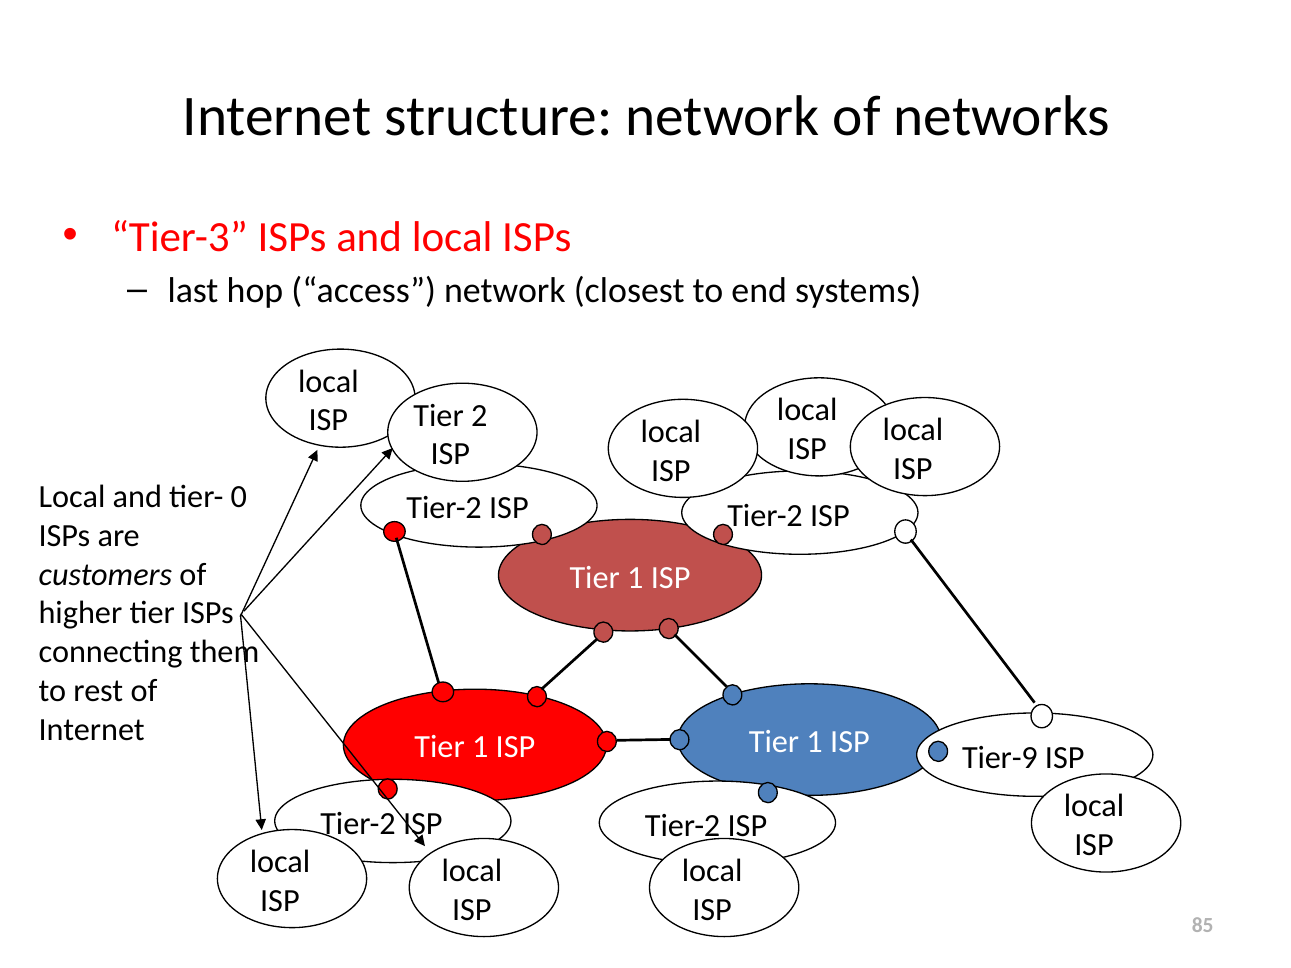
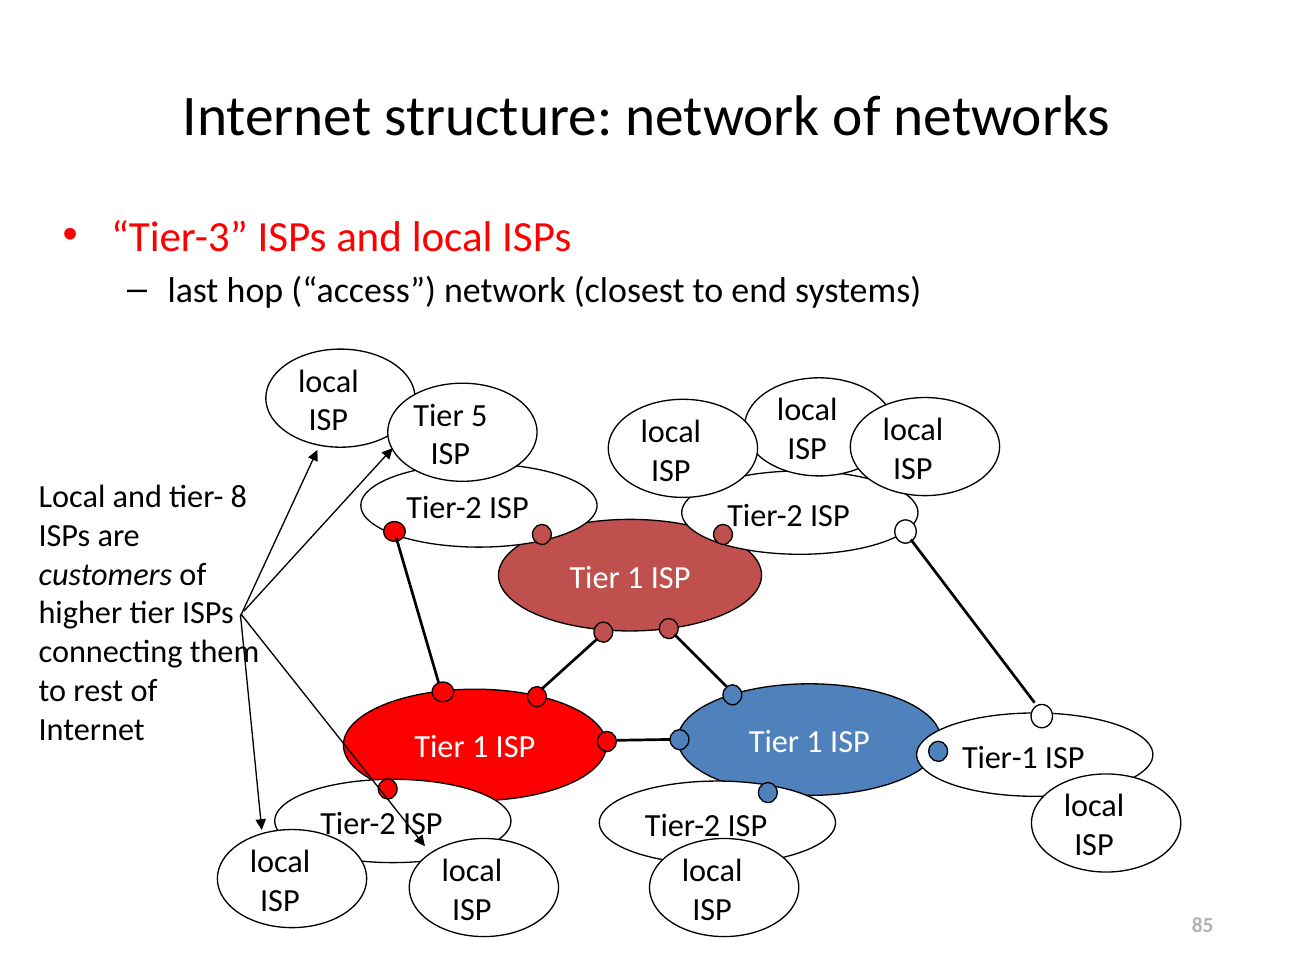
2: 2 -> 5
0: 0 -> 8
Tier-9: Tier-9 -> Tier-1
